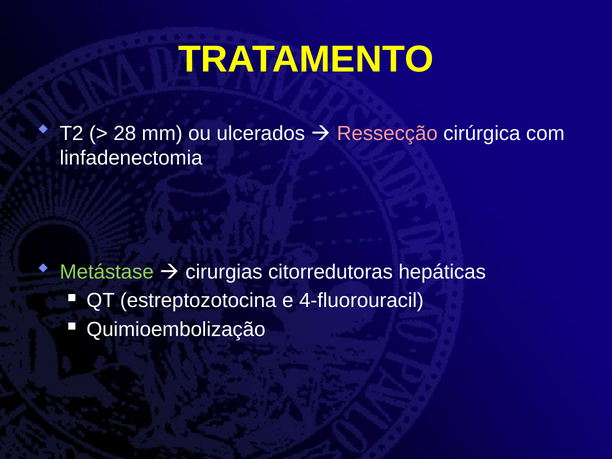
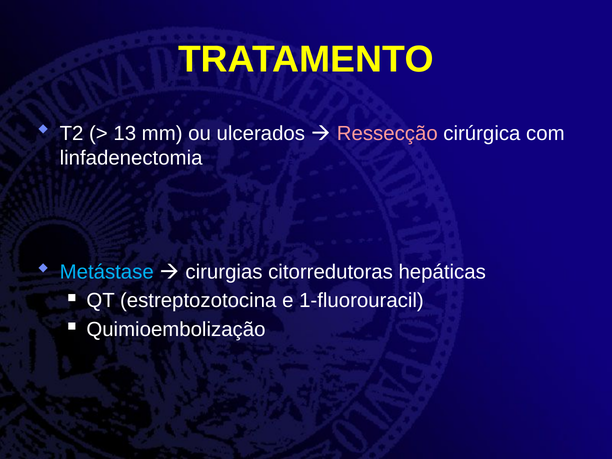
28: 28 -> 13
Metástase colour: light green -> light blue
4-fluorouracil: 4-fluorouracil -> 1-fluorouracil
